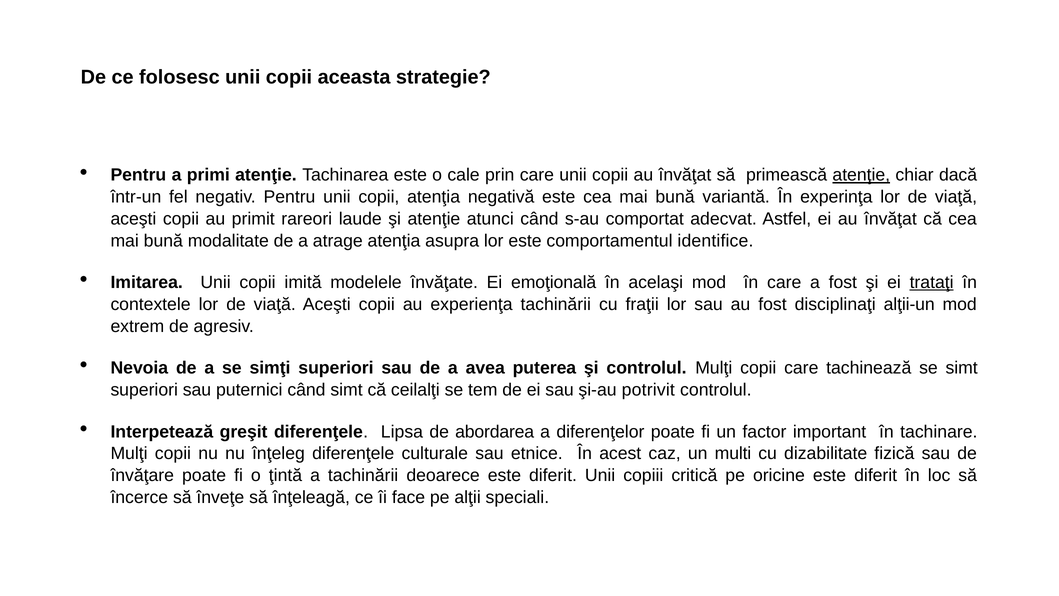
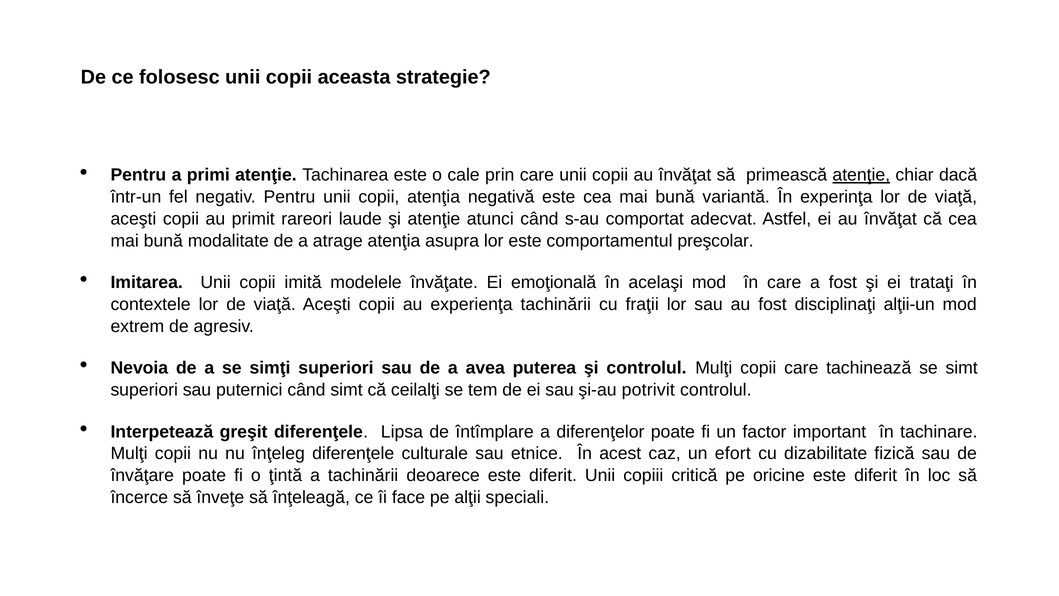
identifice: identifice -> preşcolar
trataţi underline: present -> none
abordarea: abordarea -> întîmplare
multi: multi -> efort
